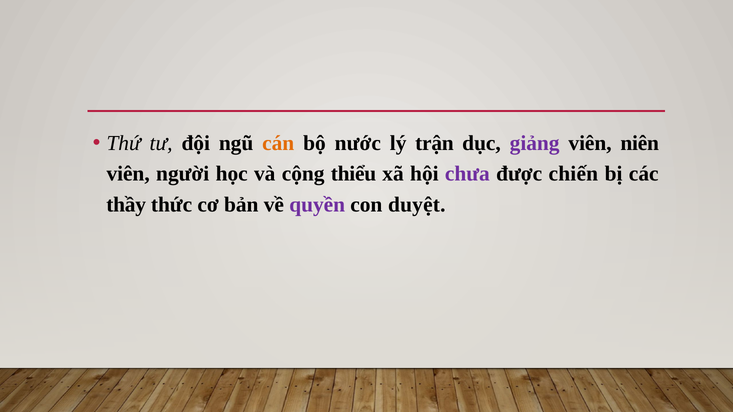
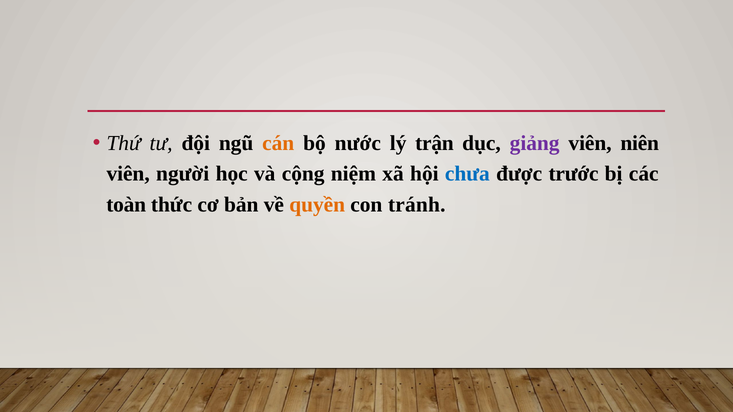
thiểu: thiểu -> niệm
chưa colour: purple -> blue
chiến: chiến -> trước
thầy: thầy -> toàn
quyền colour: purple -> orange
duyệt: duyệt -> tránh
